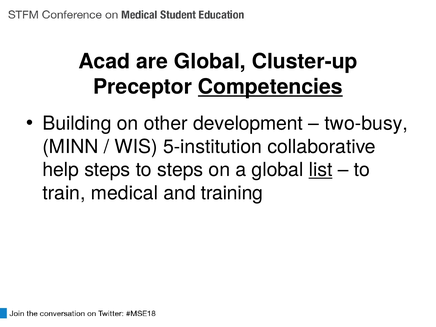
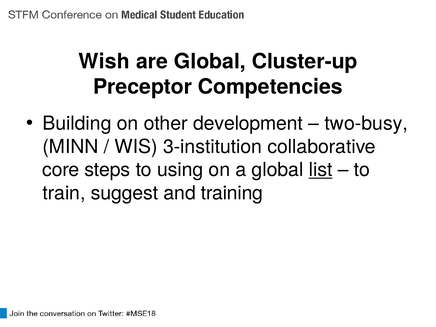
Acad: Acad -> Wish
Competencies underline: present -> none
5-institution: 5-institution -> 3-institution
help: help -> core
to steps: steps -> using
medical: medical -> suggest
